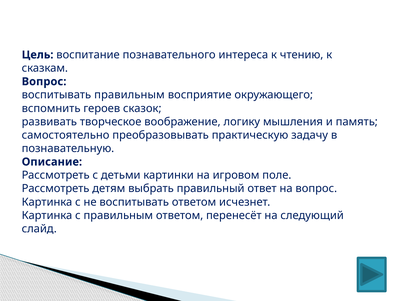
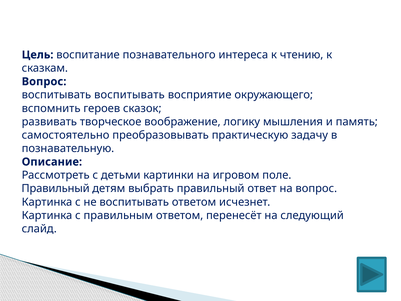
воспитывать правильным: правильным -> воспитывать
Рассмотреть at (56, 188): Рассмотреть -> Правильный
